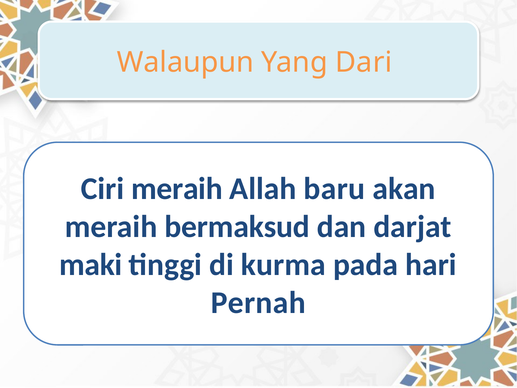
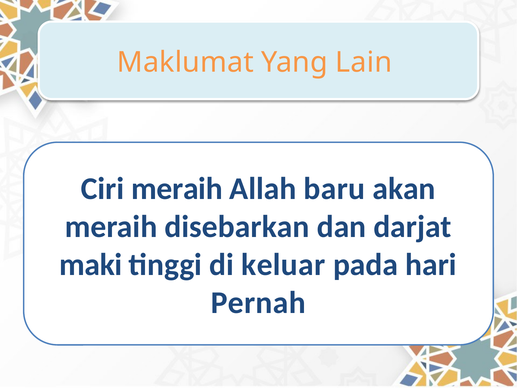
Walaupun: Walaupun -> Maklumat
Dari: Dari -> Lain
bermaksud: bermaksud -> disebarkan
kurma: kurma -> keluar
